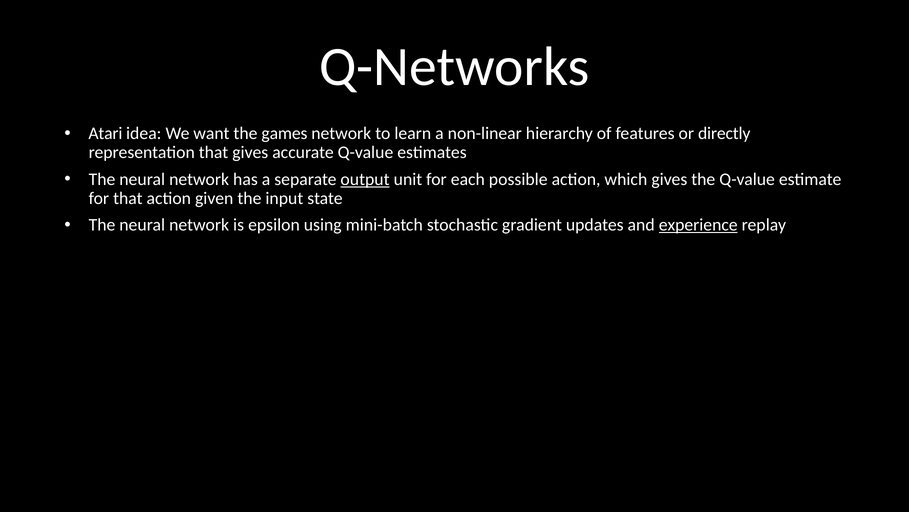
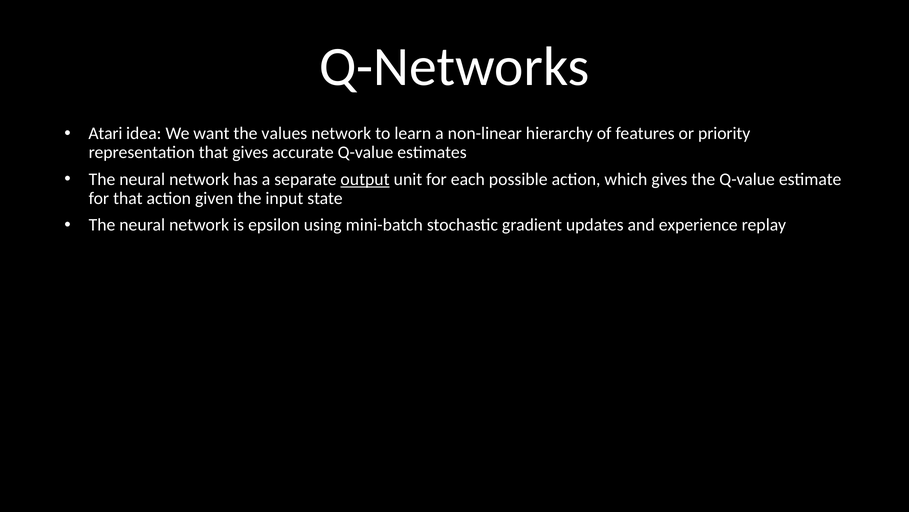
games: games -> values
directly: directly -> priority
experience underline: present -> none
